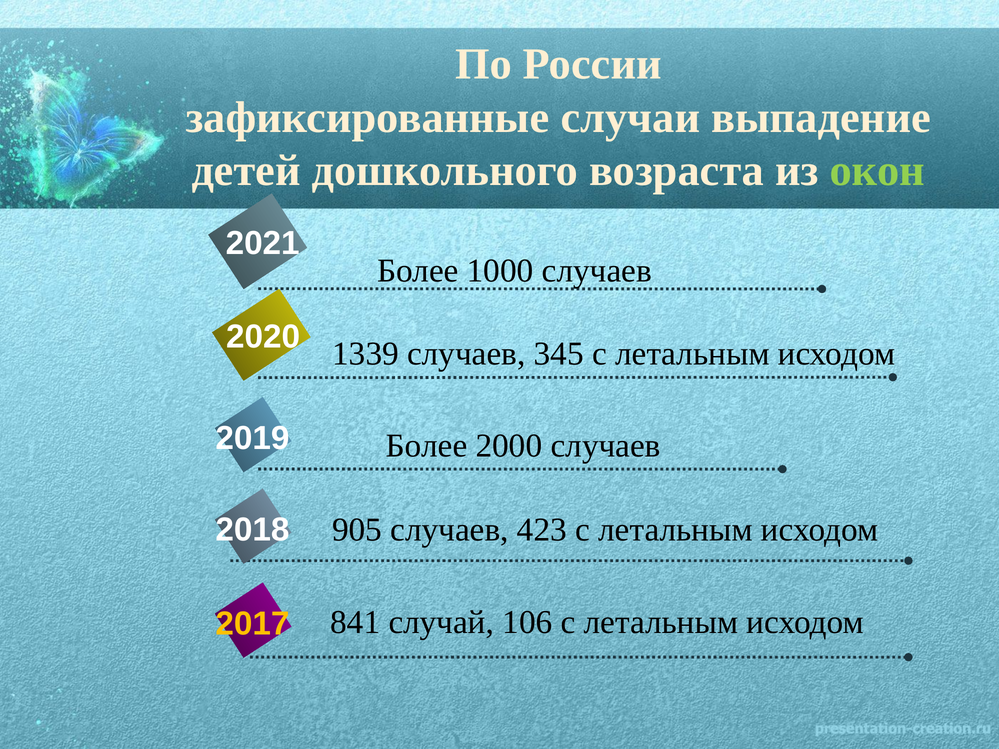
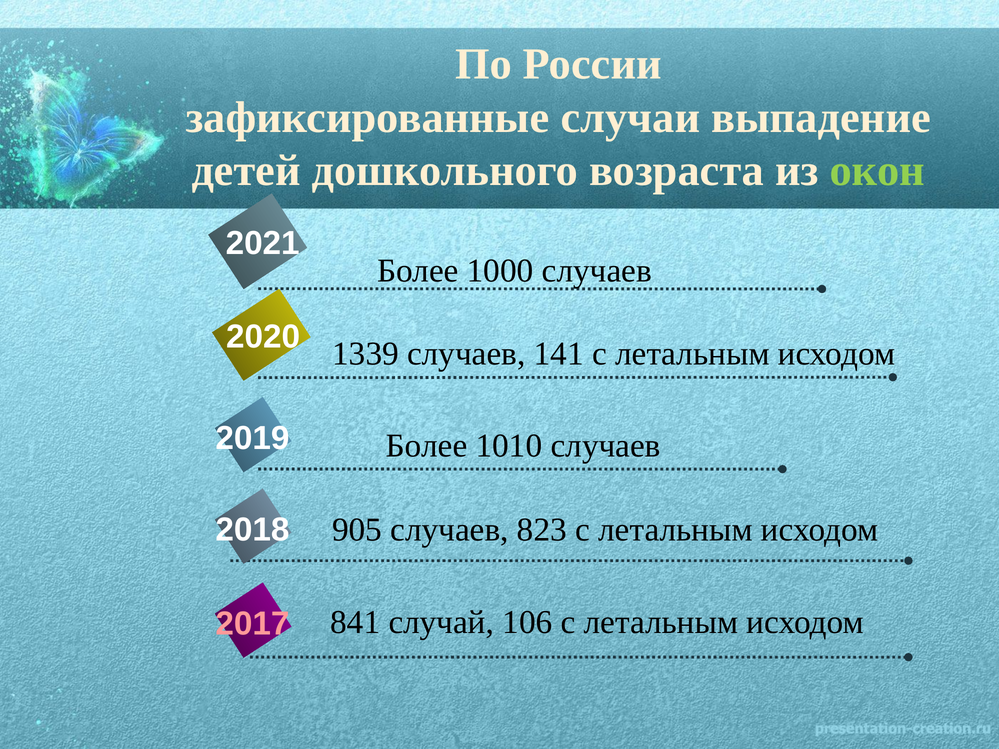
345: 345 -> 141
2000: 2000 -> 1010
423: 423 -> 823
2017 colour: yellow -> pink
